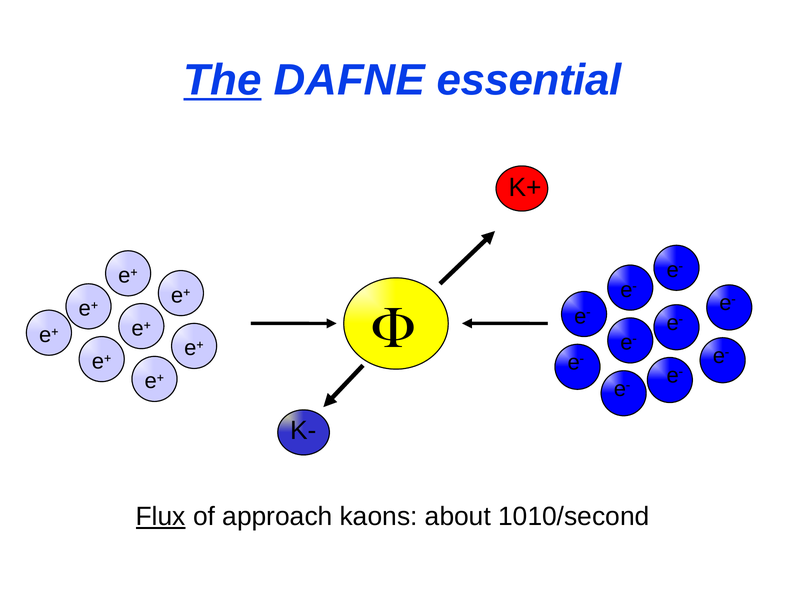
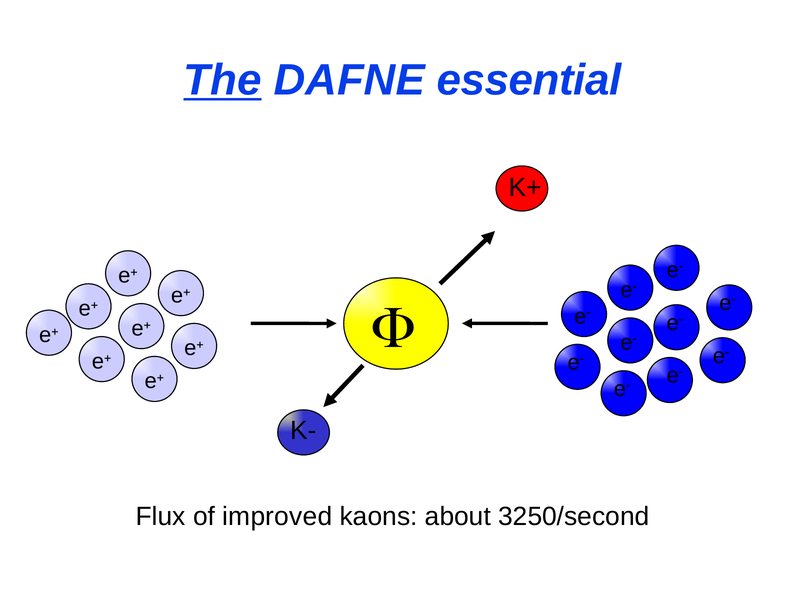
Flux underline: present -> none
approach: approach -> improved
1010/second: 1010/second -> 3250/second
